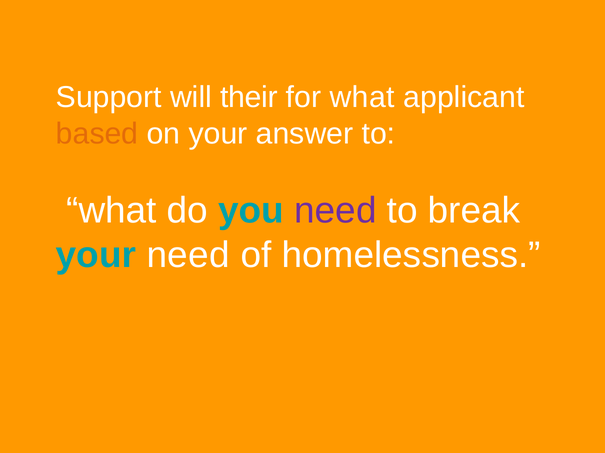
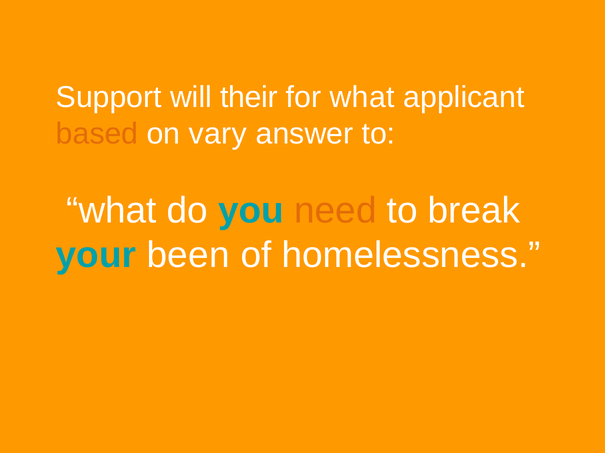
on your: your -> vary
need at (335, 211) colour: purple -> orange
your need: need -> been
